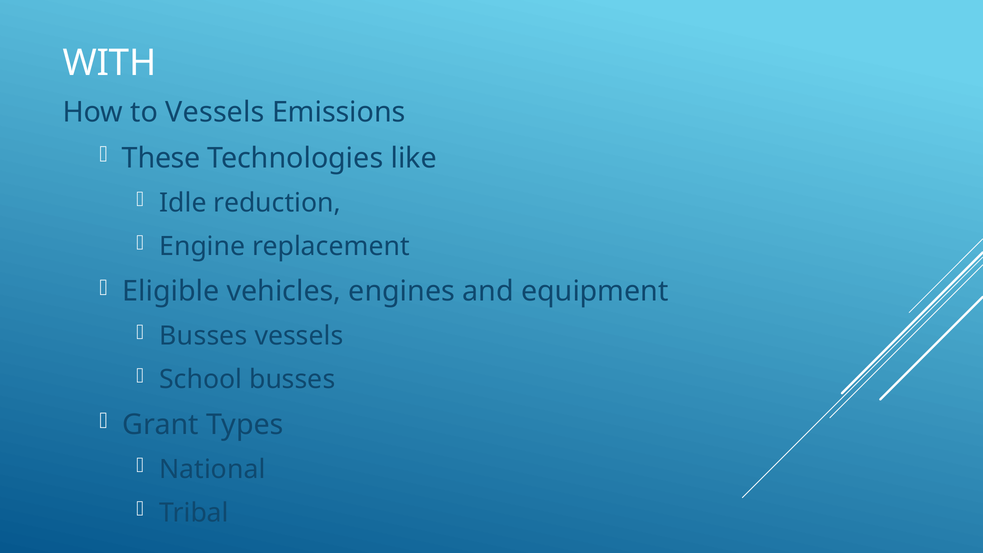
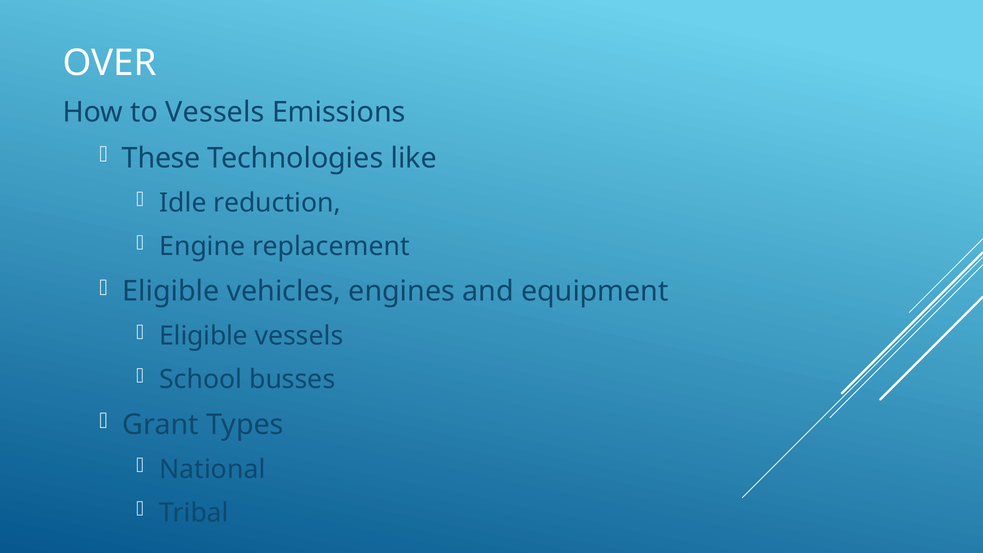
WITH: WITH -> OVER
Busses at (203, 336): Busses -> Eligible
